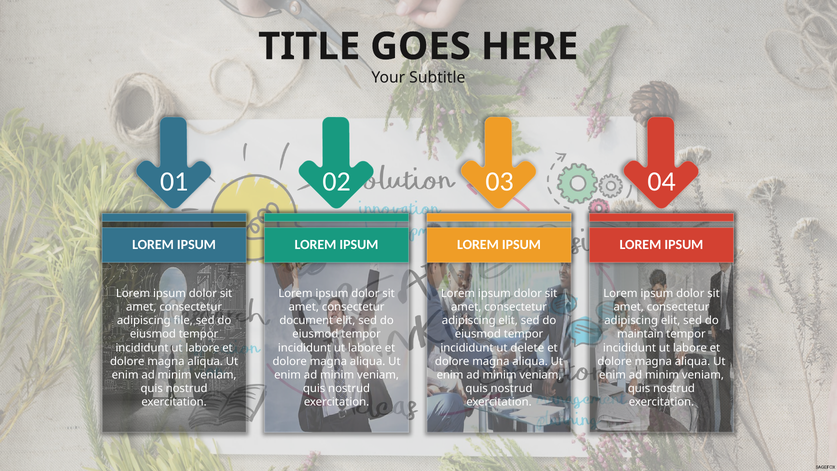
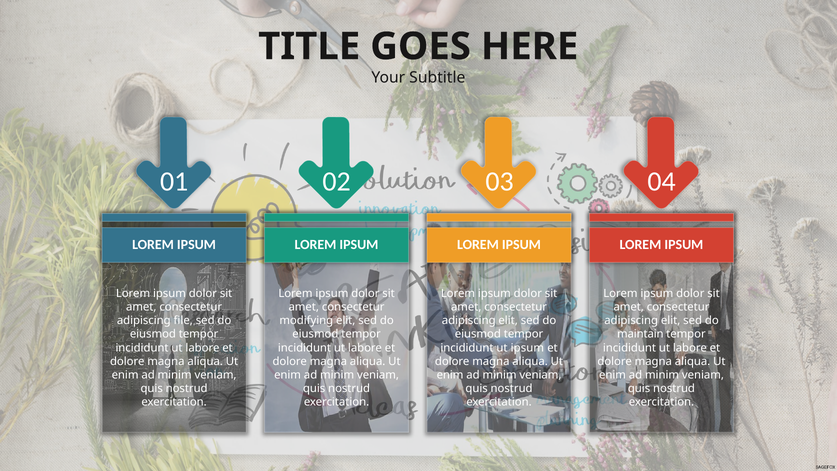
document: document -> modifying
ut delete: delete -> ipsum
